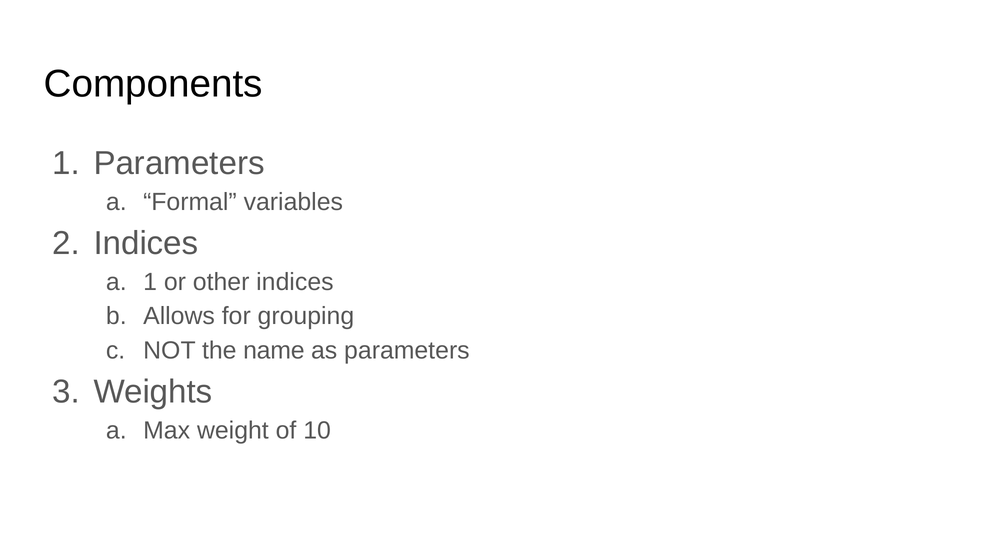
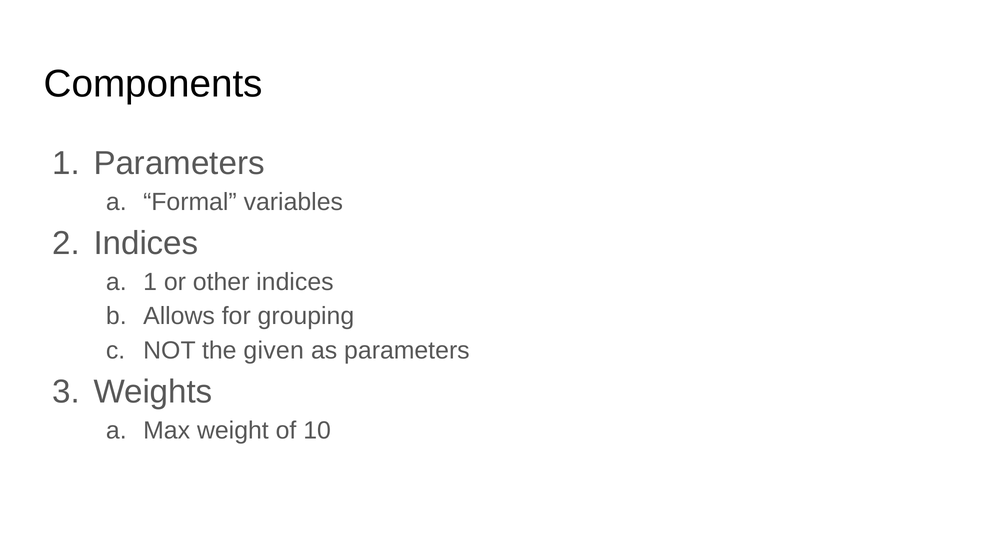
name: name -> given
